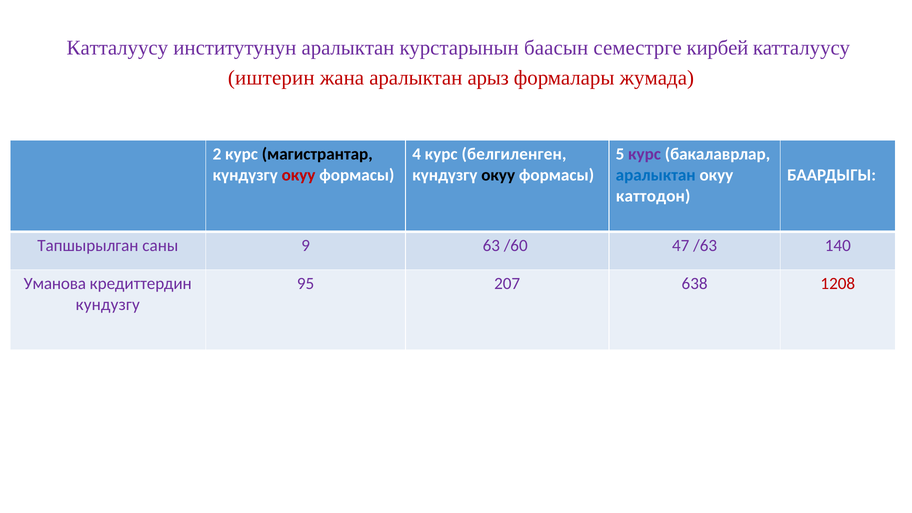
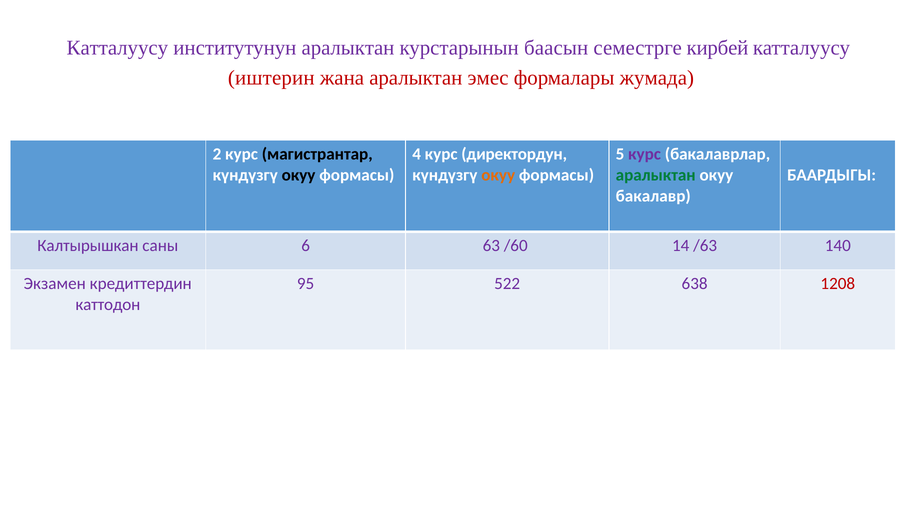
арыз: арыз -> эмес
белгиленген: белгиленген -> директордун
окуу at (299, 175) colour: red -> black
окуу at (498, 175) colour: black -> orange
аралыктан at (656, 175) colour: blue -> green
каттодон: каттодон -> бакалавр
Тапшырылган: Тапшырылган -> Калтырышкан
9: 9 -> 6
47: 47 -> 14
Уманова: Уманова -> Экзамен
207: 207 -> 522
кундузгу: кундузгу -> каттодон
